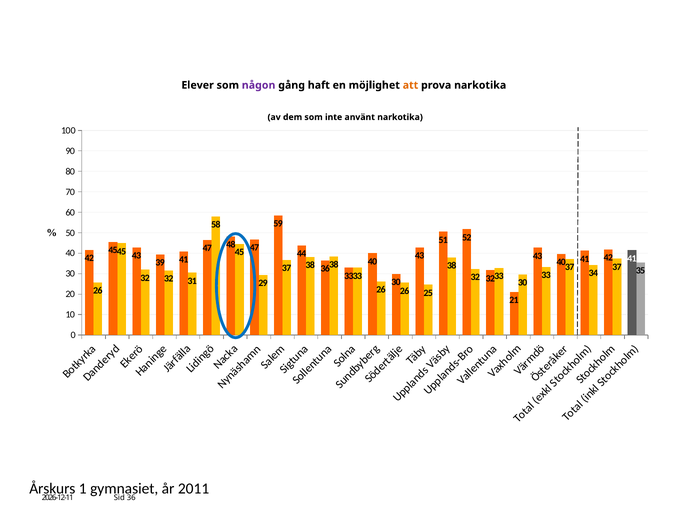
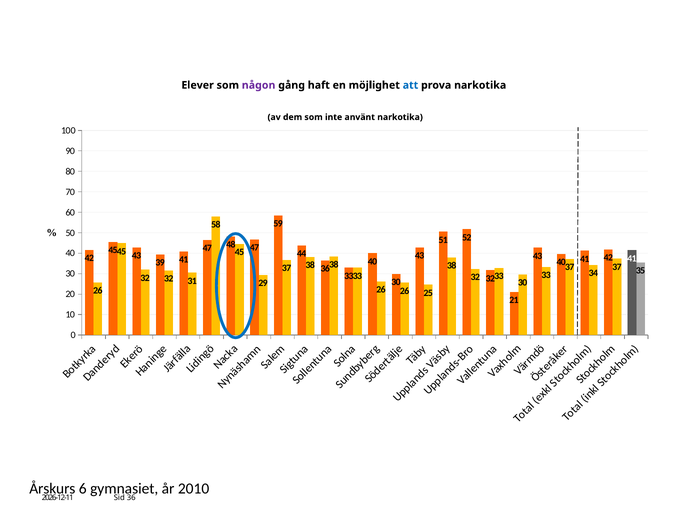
att colour: orange -> blue
1: 1 -> 6
2011: 2011 -> 2010
